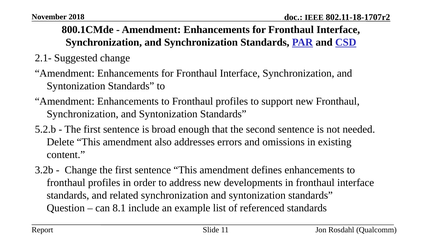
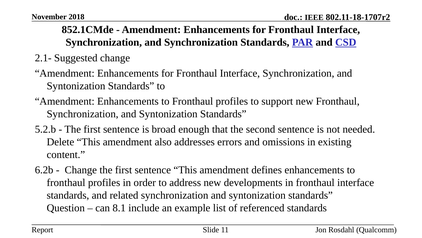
800.1CMde: 800.1CMde -> 852.1CMde
3.2b: 3.2b -> 6.2b
